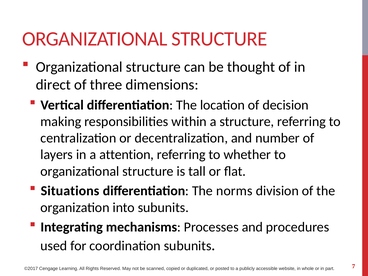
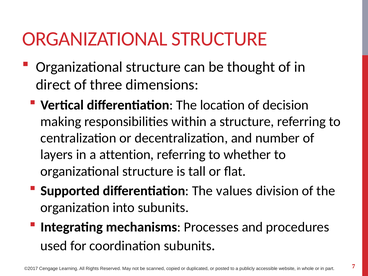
Situations: Situations -> Supported
norms: norms -> values
